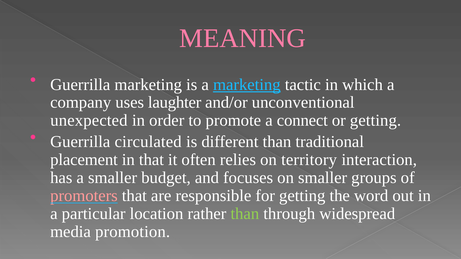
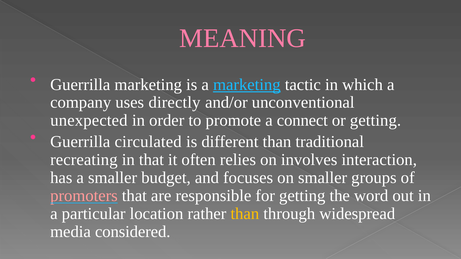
laughter: laughter -> directly
placement: placement -> recreating
territory: territory -> involves
than at (245, 214) colour: light green -> yellow
promotion: promotion -> considered
